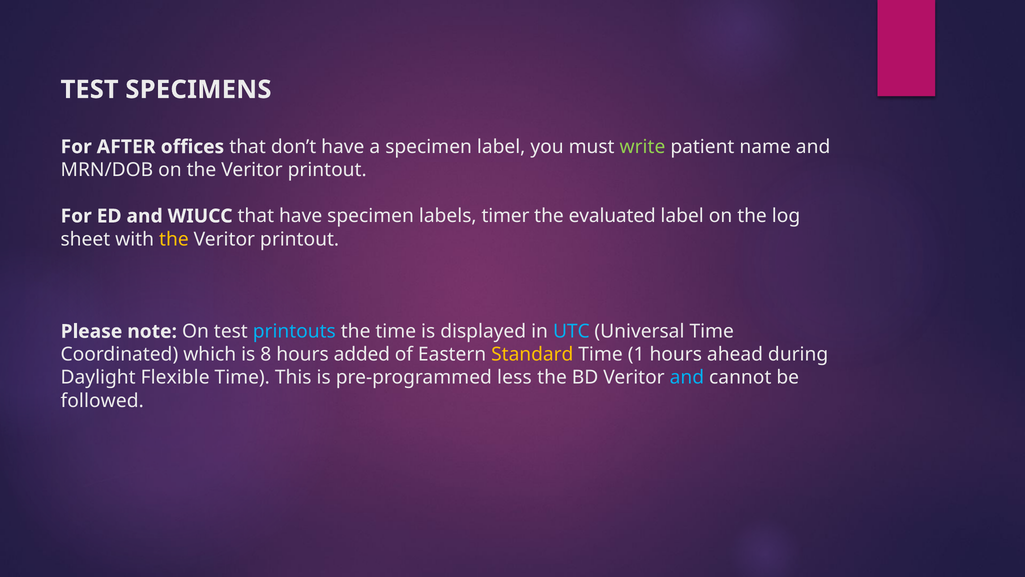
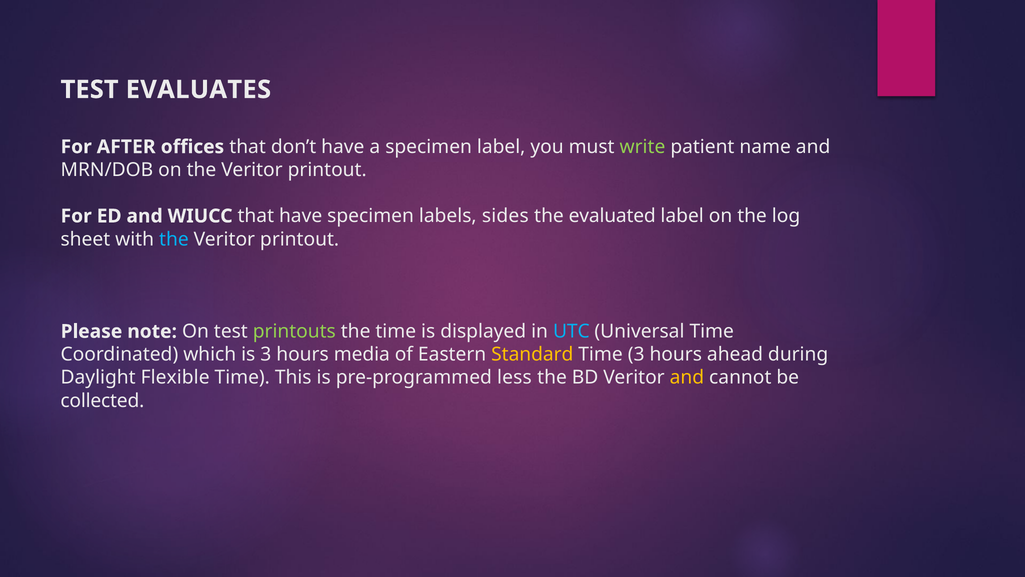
SPECIMENS: SPECIMENS -> EVALUATES
timer: timer -> sides
the at (174, 239) colour: yellow -> light blue
printouts colour: light blue -> light green
is 8: 8 -> 3
added: added -> media
Time 1: 1 -> 3
and at (687, 377) colour: light blue -> yellow
followed: followed -> collected
